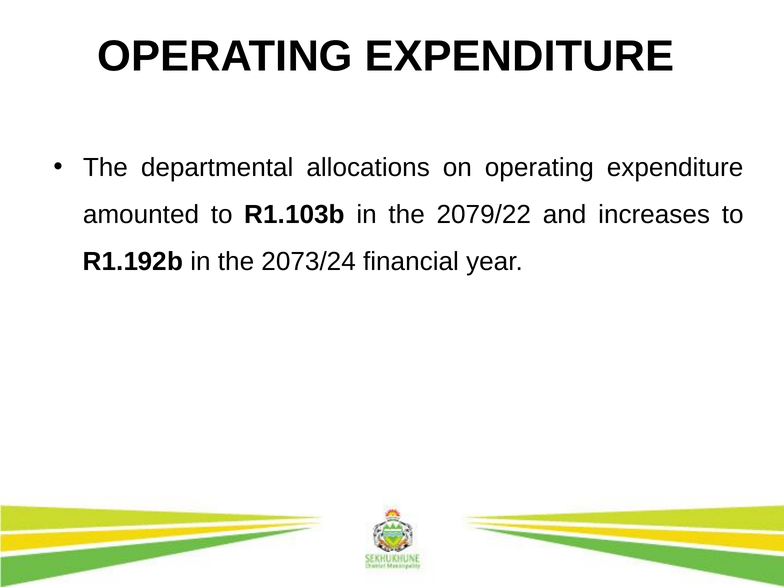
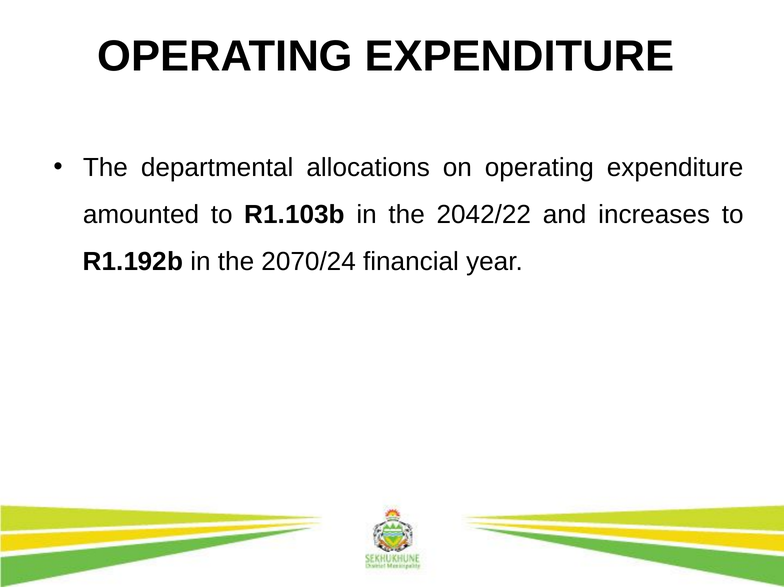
2079/22: 2079/22 -> 2042/22
2073/24: 2073/24 -> 2070/24
